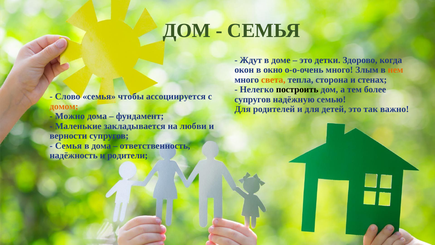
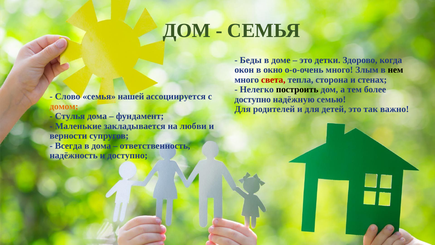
Ждут: Ждут -> Беды
нем colour: orange -> black
света colour: orange -> red
чтобы: чтобы -> нашей
супругов at (253, 99): супругов -> доступно
Можно: Можно -> Стулья
Семья at (68, 146): Семья -> Всегда
и родители: родители -> доступно
